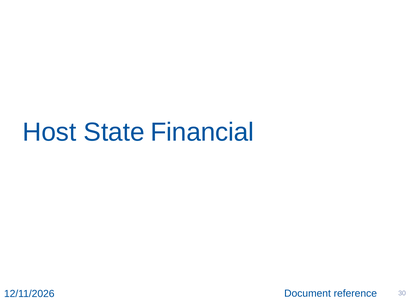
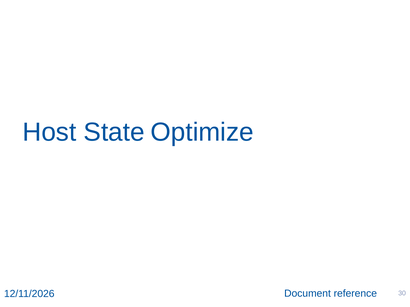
Financial: Financial -> Optimize
